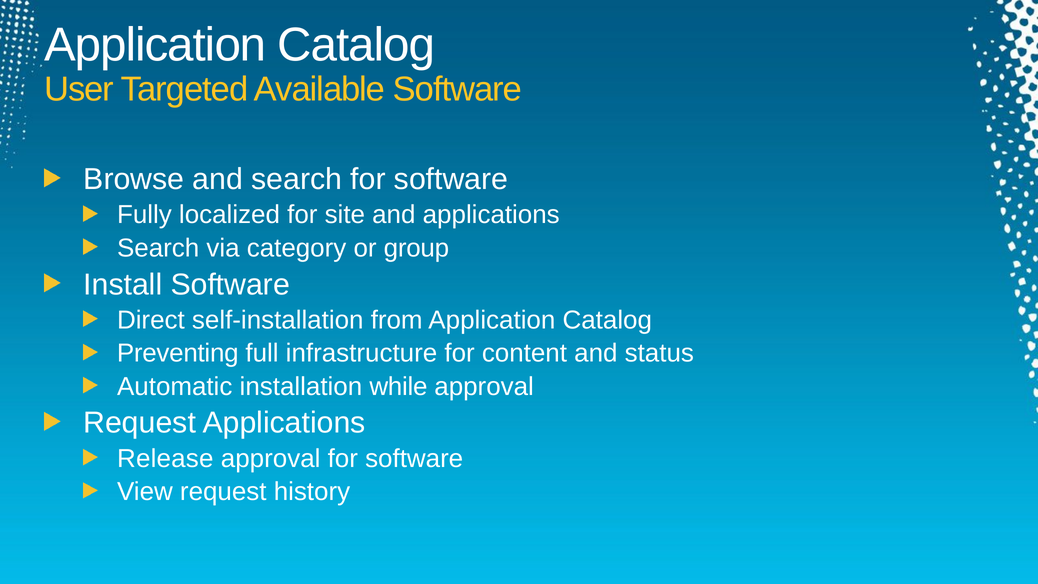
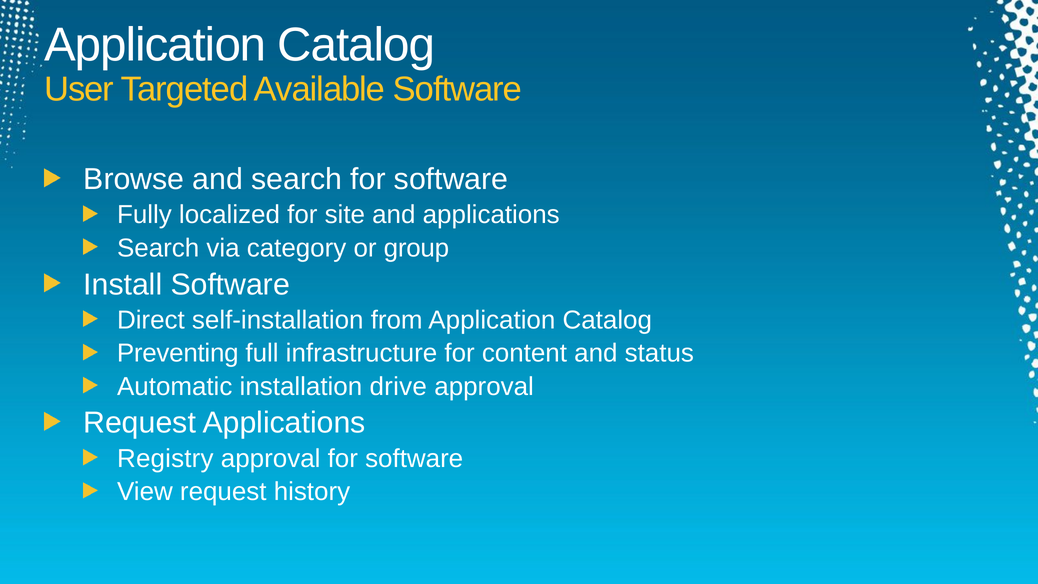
while: while -> drive
Release: Release -> Registry
